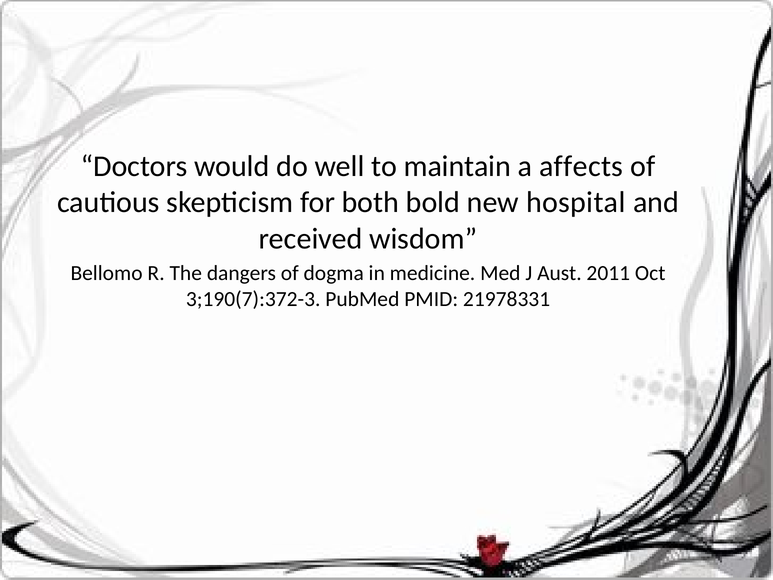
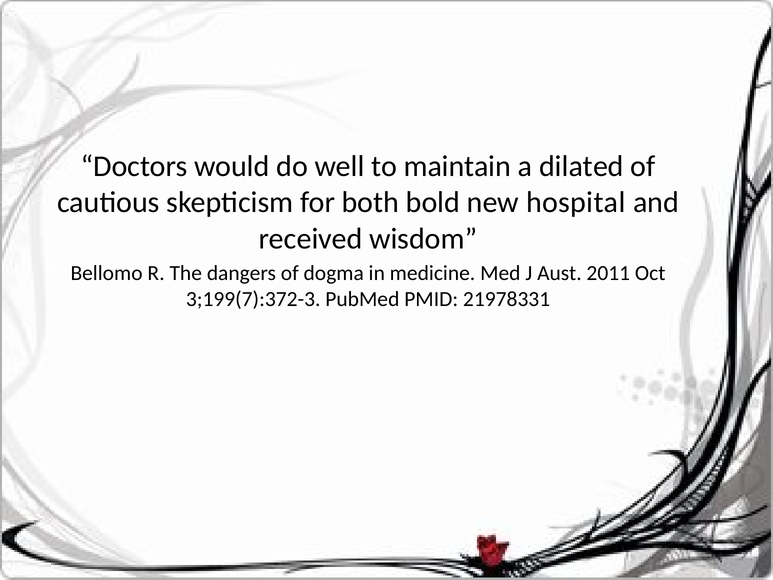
affects: affects -> dilated
3;190(7):372-3: 3;190(7):372-3 -> 3;199(7):372-3
